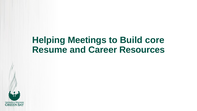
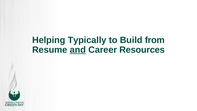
Meetings: Meetings -> Typically
core: core -> from
and underline: none -> present
